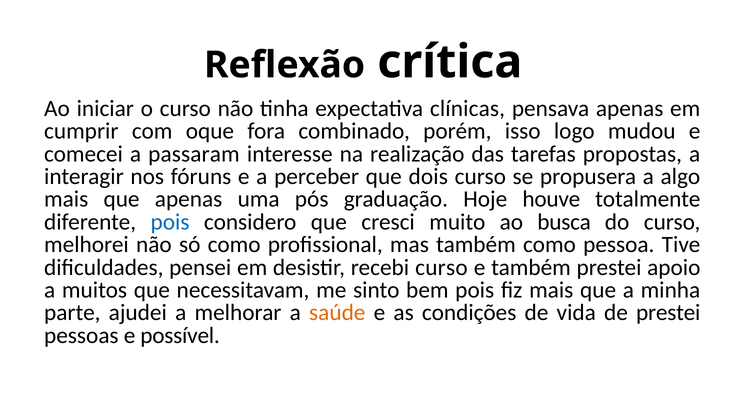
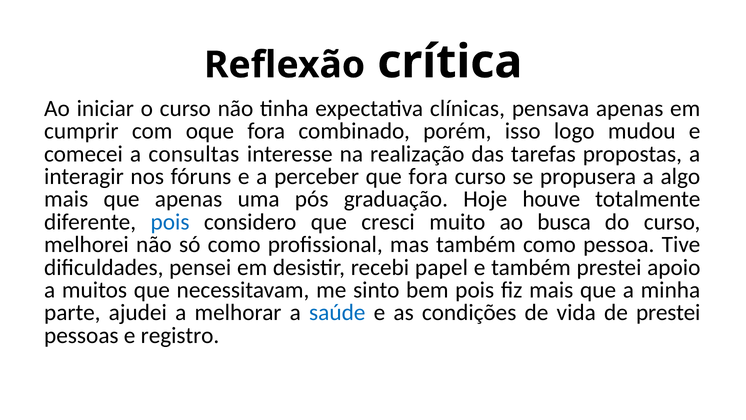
passaram: passaram -> consultas
que dois: dois -> fora
recebi curso: curso -> papel
saúde colour: orange -> blue
possível: possível -> registro
